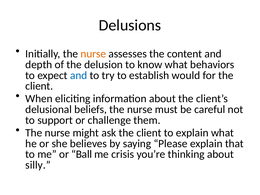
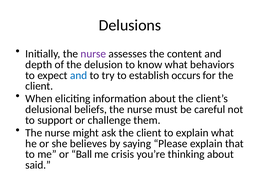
nurse at (93, 54) colour: orange -> purple
would: would -> occurs
silly: silly -> said
